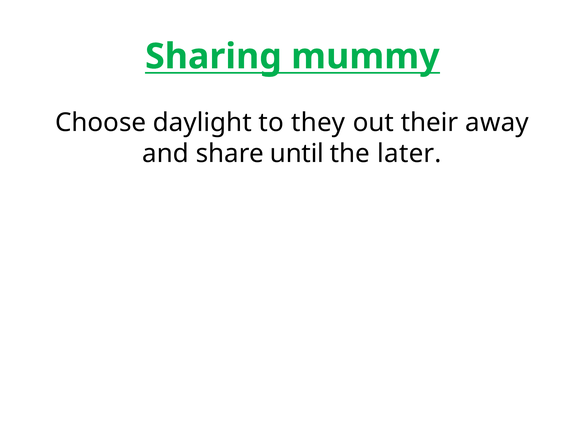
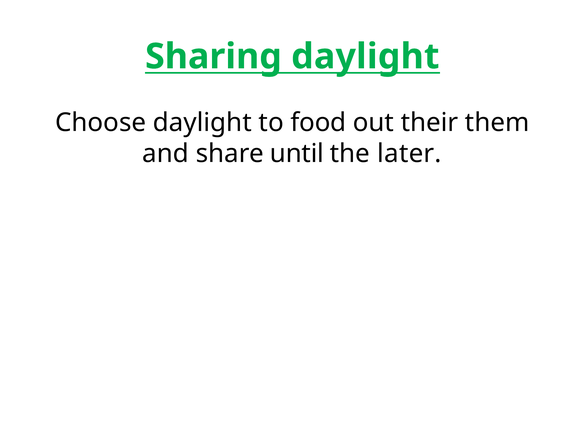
Sharing mummy: mummy -> daylight
they: they -> food
away: away -> them
